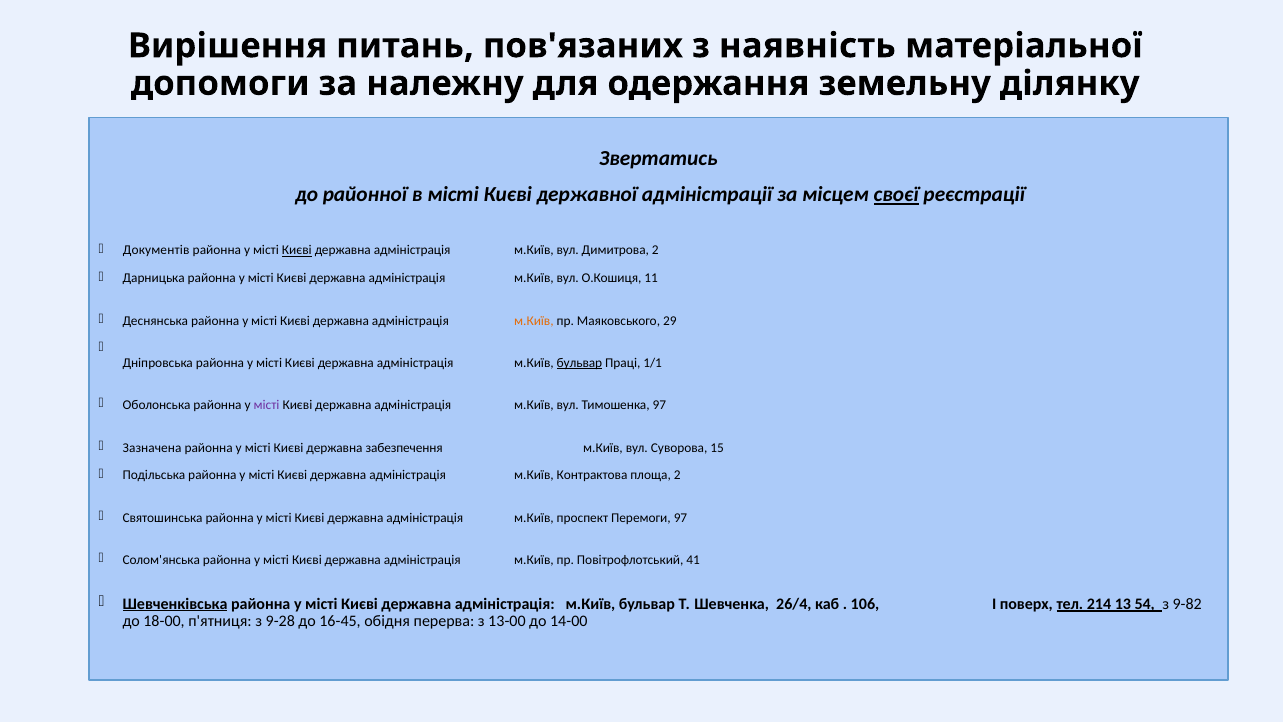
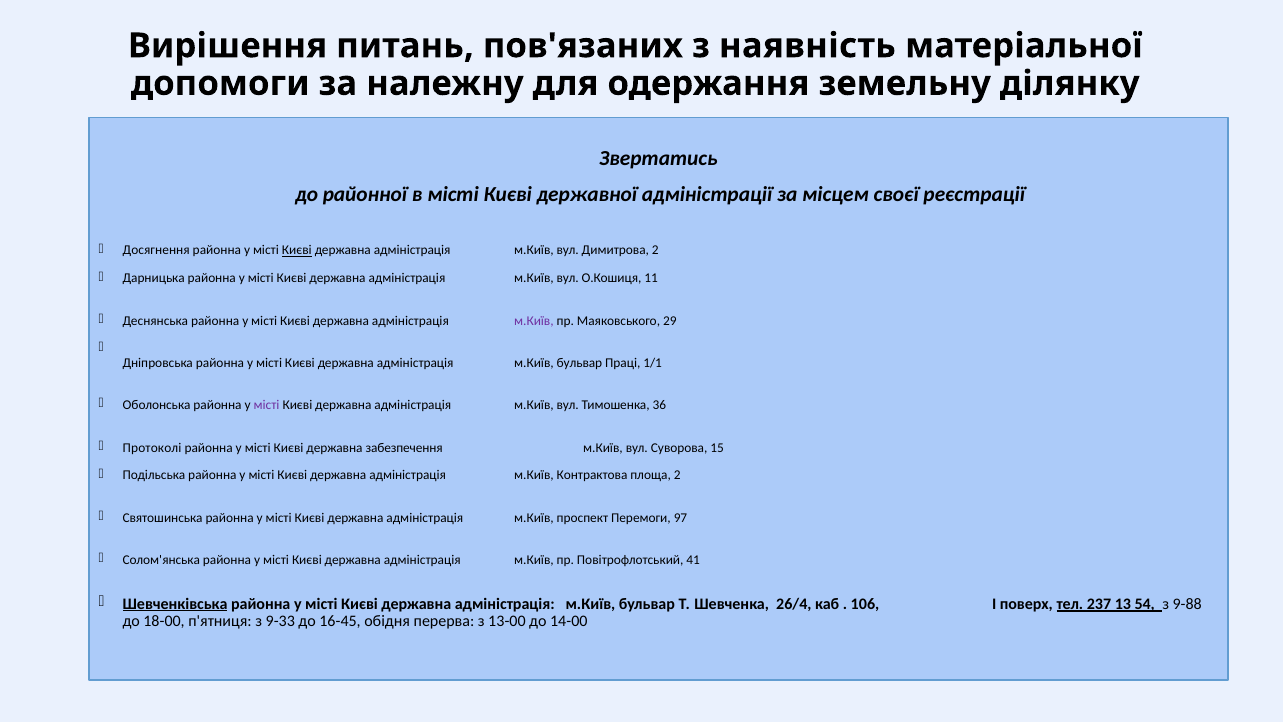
своєї underline: present -> none
Документів: Документів -> Досягнення
м.Київ at (534, 321) colour: orange -> purple
бульвар at (579, 363) underline: present -> none
Тимошенка 97: 97 -> 36
Зазначена: Зазначена -> Протоколі
214: 214 -> 237
9-82: 9-82 -> 9-88
9-28: 9-28 -> 9-33
